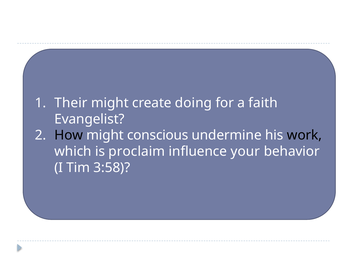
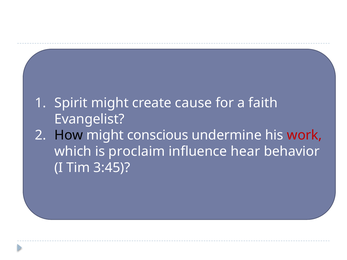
Their: Their -> Spirit
doing: doing -> cause
work colour: black -> red
your: your -> hear
3:58: 3:58 -> 3:45
